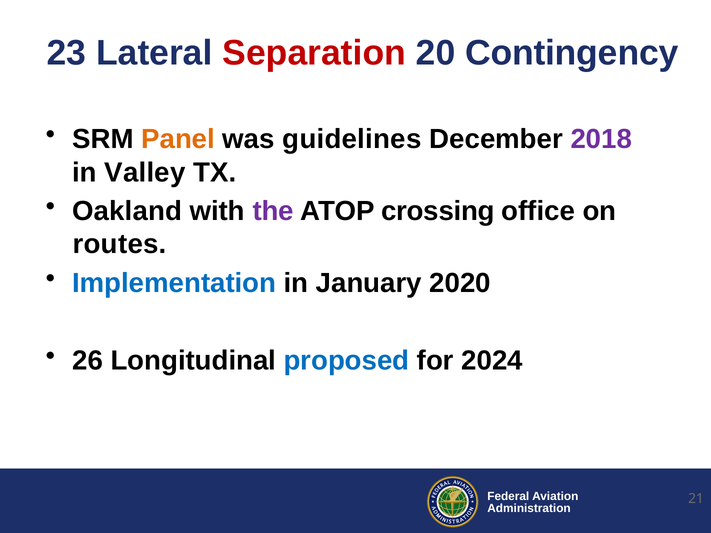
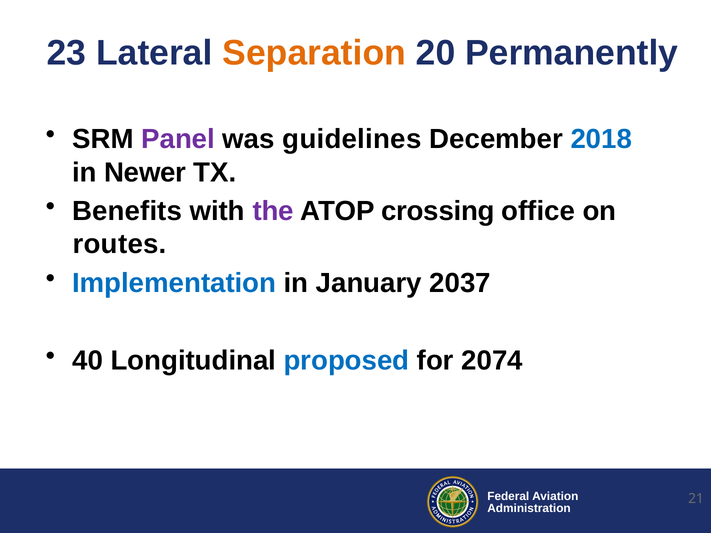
Separation colour: red -> orange
Contingency: Contingency -> Permanently
Panel colour: orange -> purple
2018 colour: purple -> blue
Valley: Valley -> Newer
Oakland: Oakland -> Benefits
2020: 2020 -> 2037
26: 26 -> 40
2024: 2024 -> 2074
